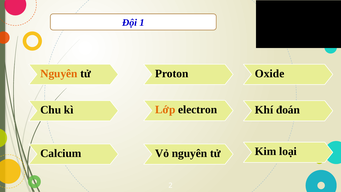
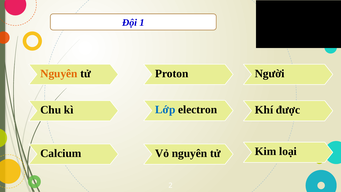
Oxide: Oxide -> Người
Lớp colour: orange -> blue
đoán: đoán -> được
